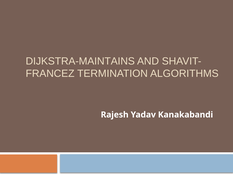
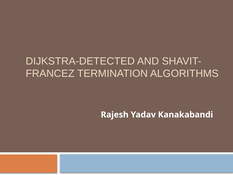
DIJKSTRA-MAINTAINS: DIJKSTRA-MAINTAINS -> DIJKSTRA-DETECTED
